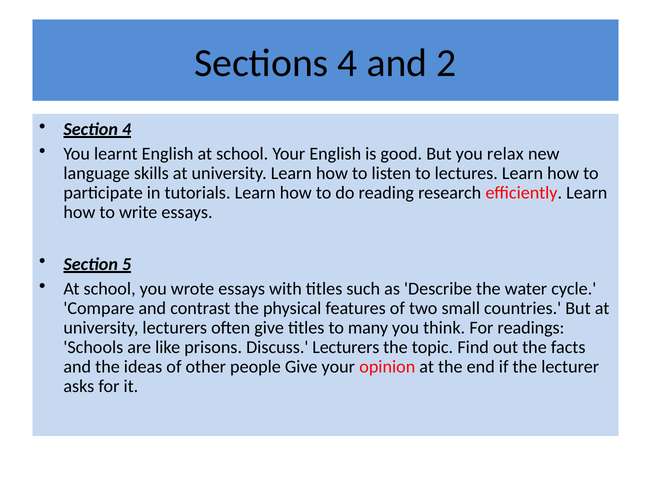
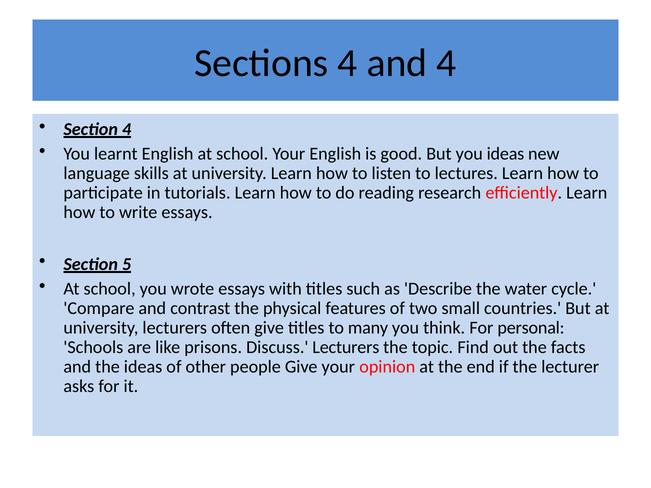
and 2: 2 -> 4
you relax: relax -> ideas
readings: readings -> personal
